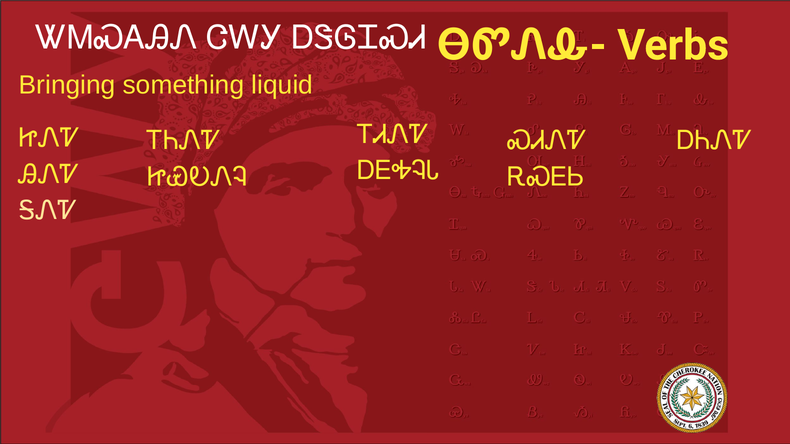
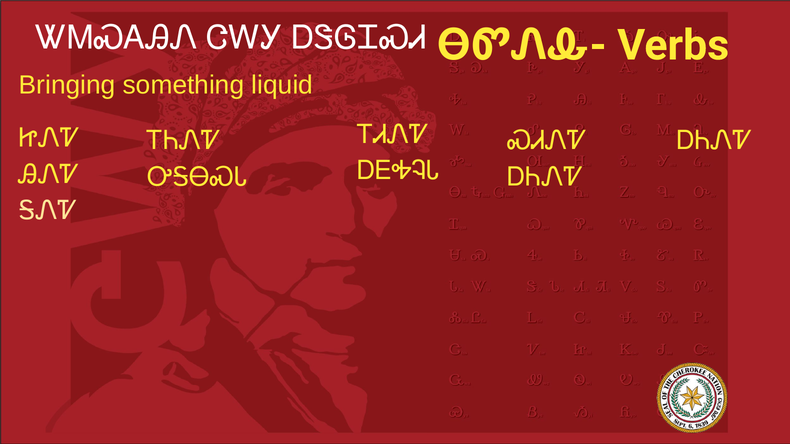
ᏥᏯᎧᏁᎸ: ᏥᏯᎧᏁᎸ -> ᎤᎦᎾᏍᏓ
ᎡᏍᎬᏏ at (546, 177): ᎡᏍᎬᏏ -> ᎠᏂᏁᏤ
